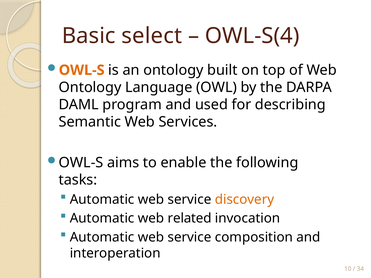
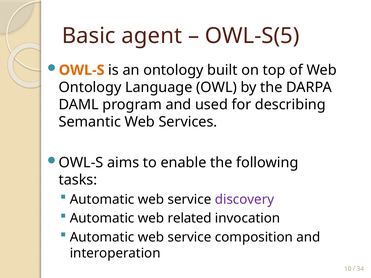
select: select -> agent
OWL-S(4: OWL-S(4 -> OWL-S(5
discovery colour: orange -> purple
